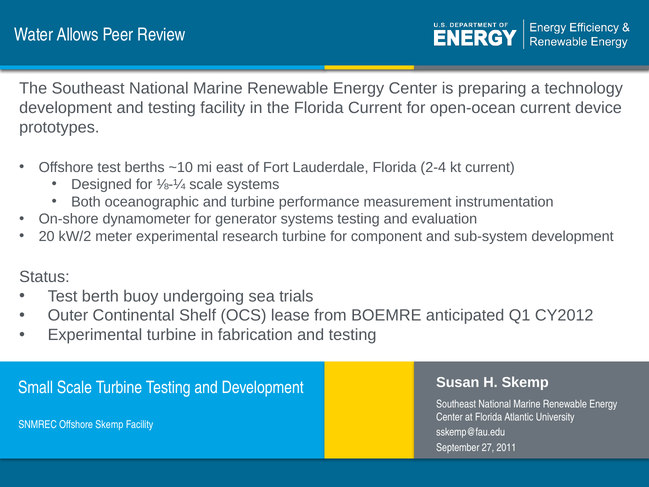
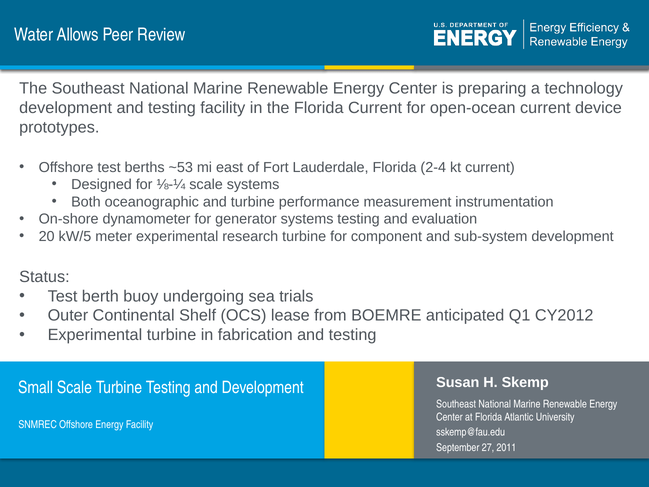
~10: ~10 -> ~53
kW/2: kW/2 -> kW/5
Offshore Skemp: Skemp -> Energy
